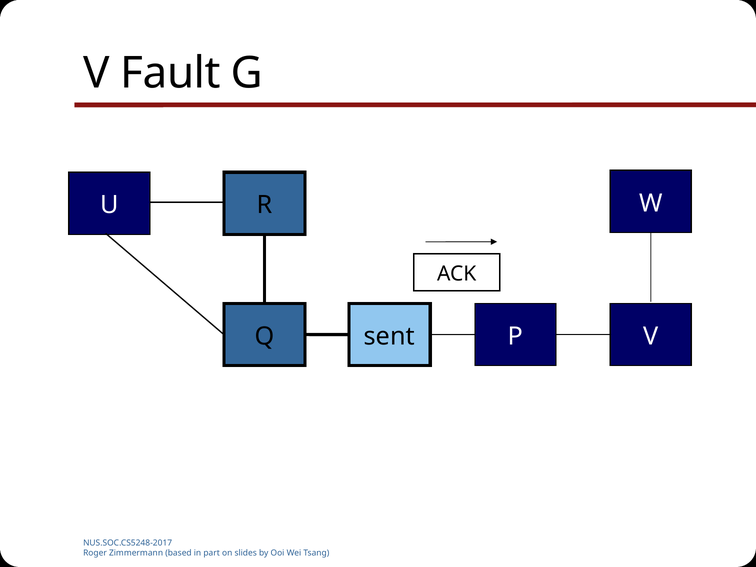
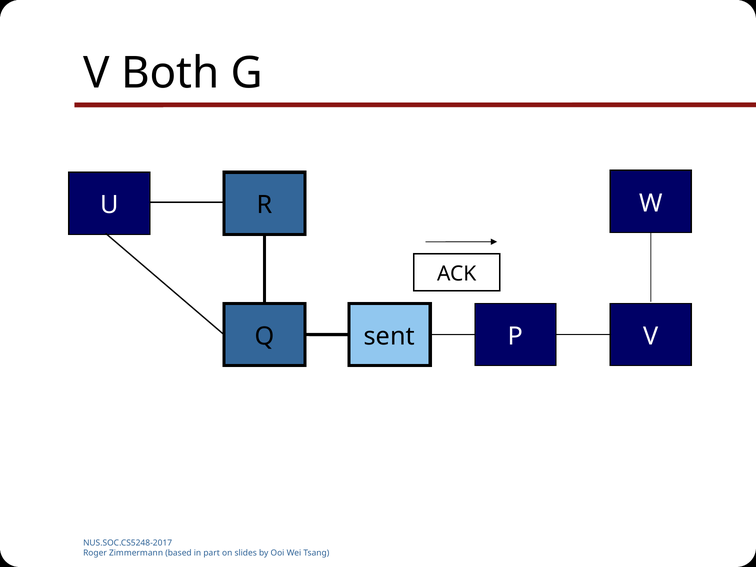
Fault: Fault -> Both
